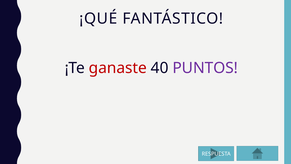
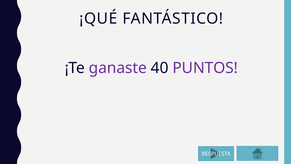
ganaste colour: red -> purple
